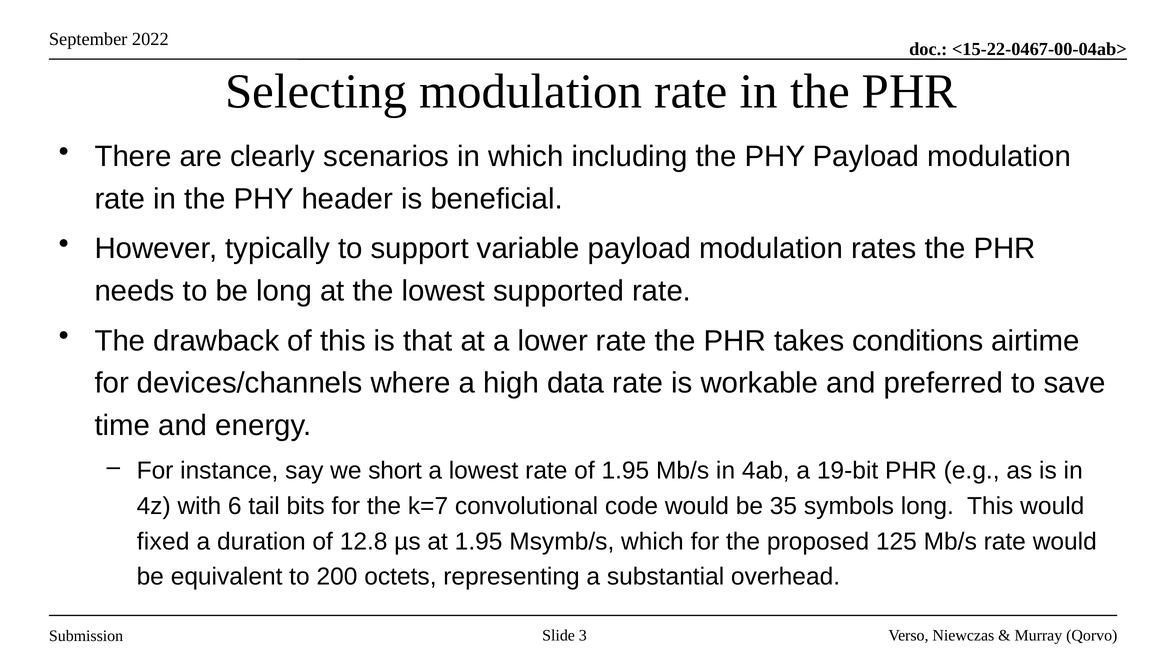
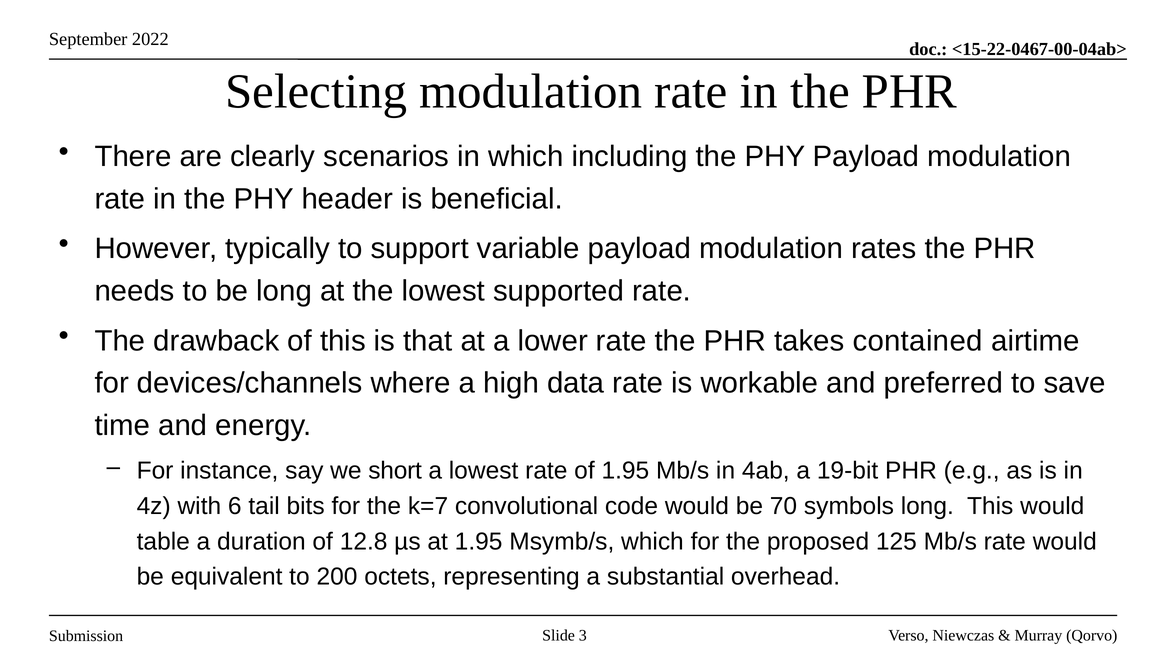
conditions: conditions -> contained
35: 35 -> 70
fixed: fixed -> table
